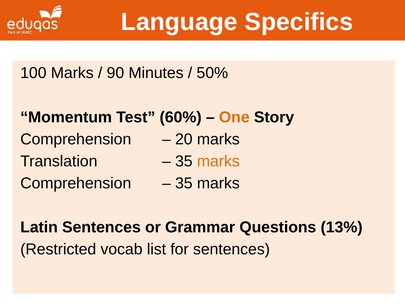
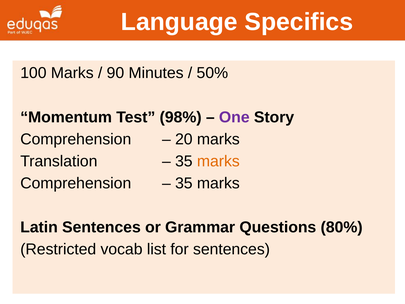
60%: 60% -> 98%
One colour: orange -> purple
13%: 13% -> 80%
